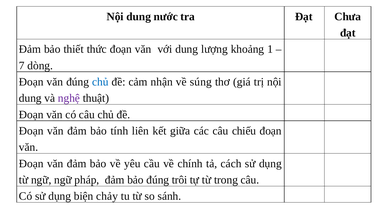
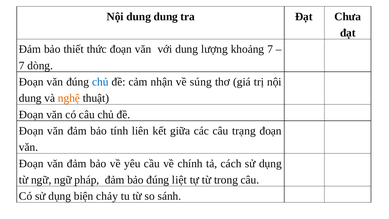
dung nước: nước -> dung
khoảng 1: 1 -> 7
nghệ colour: purple -> orange
chiếu: chiếu -> trạng
trôi: trôi -> liệt
